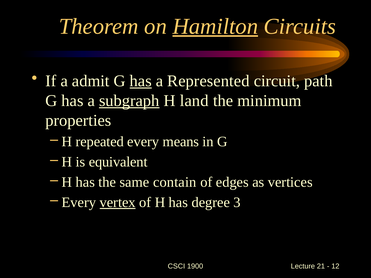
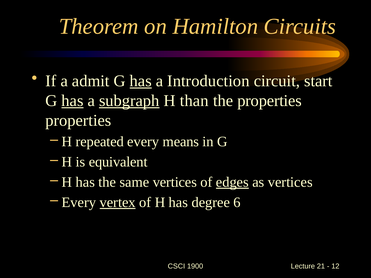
Hamilton underline: present -> none
Represented: Represented -> Introduction
path: path -> start
has at (72, 101) underline: none -> present
land: land -> than
the minimum: minimum -> properties
same contain: contain -> vertices
edges underline: none -> present
3: 3 -> 6
